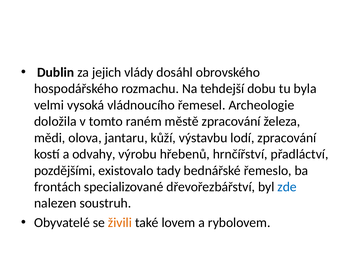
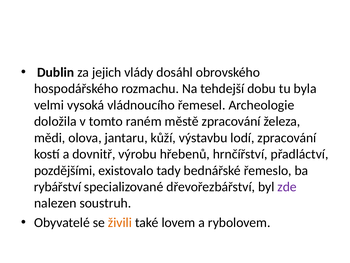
odvahy: odvahy -> dovnitř
frontách: frontách -> rybářství
zde colour: blue -> purple
